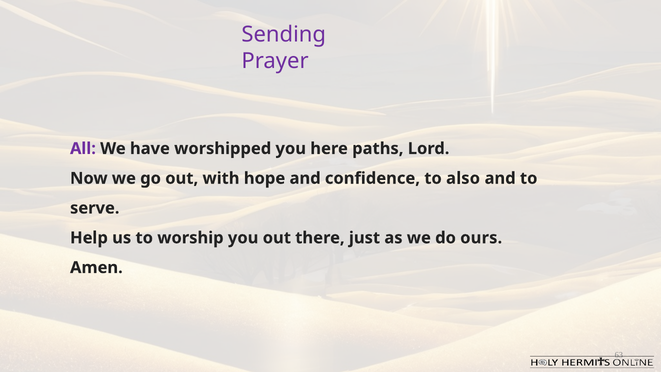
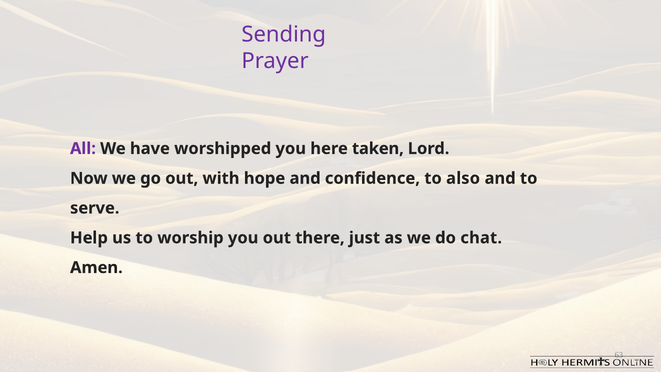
paths: paths -> taken
ours: ours -> chat
